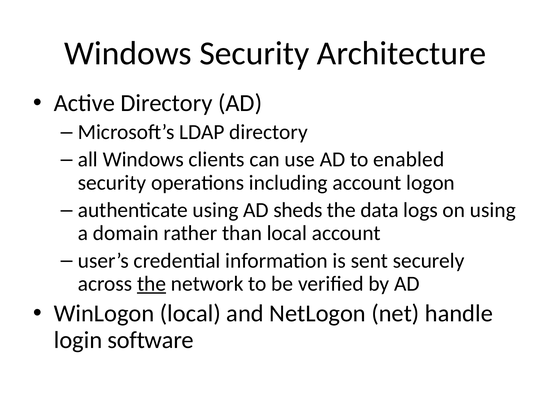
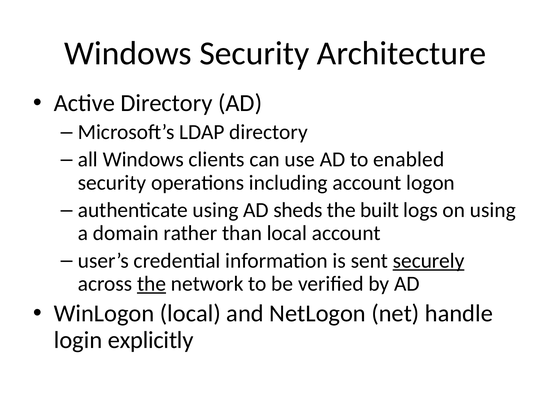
data: data -> built
securely underline: none -> present
software: software -> explicitly
